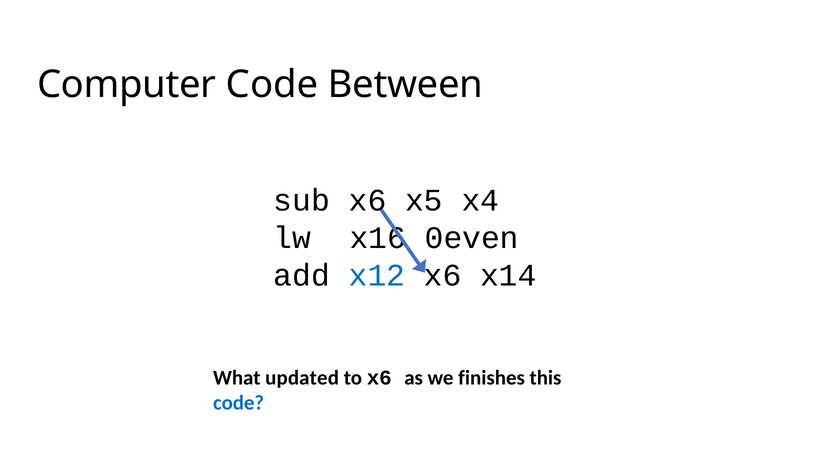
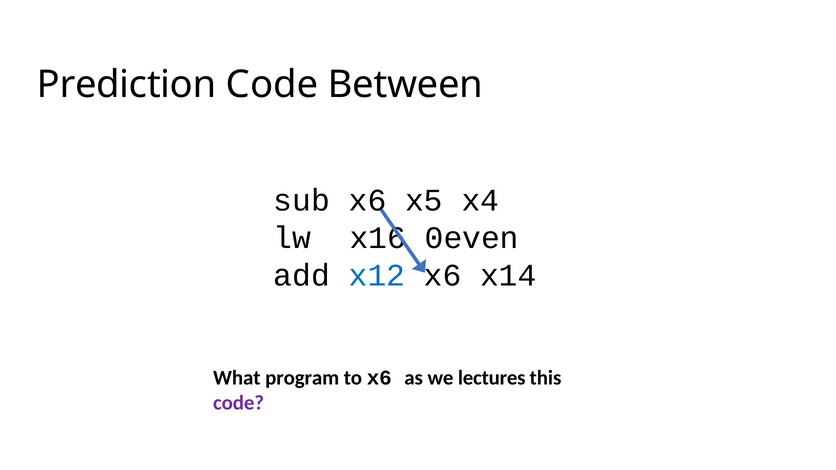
Computer: Computer -> Prediction
updated: updated -> program
finishes: finishes -> lectures
code at (238, 403) colour: blue -> purple
